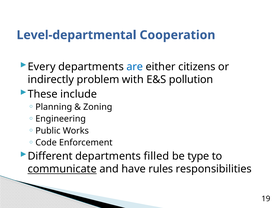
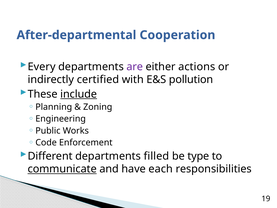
Level-departmental: Level-departmental -> After-departmental
are colour: blue -> purple
citizens: citizens -> actions
problem: problem -> certified
include underline: none -> present
rules: rules -> each
